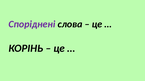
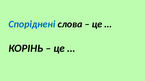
Споріднені colour: purple -> blue
